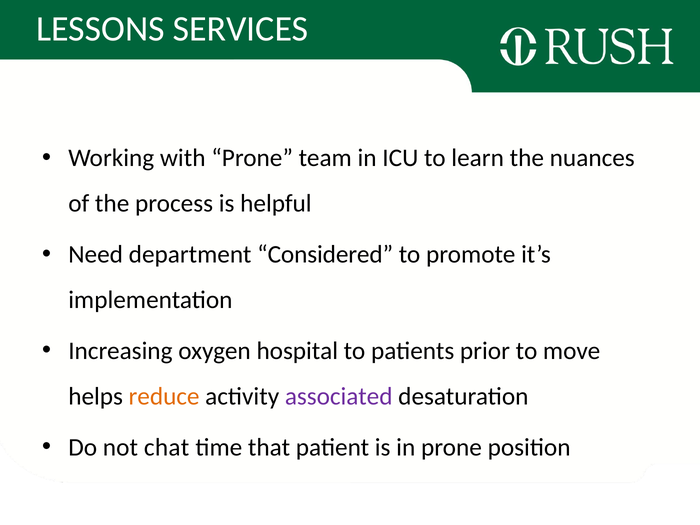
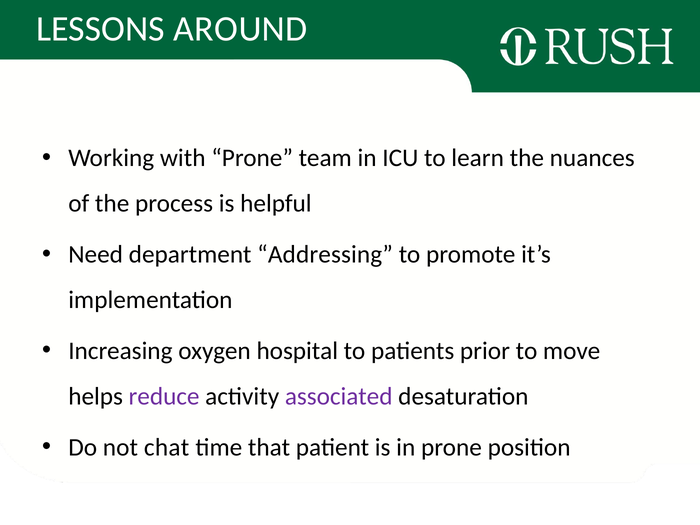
SERVICES: SERVICES -> AROUND
Considered: Considered -> Addressing
reduce colour: orange -> purple
